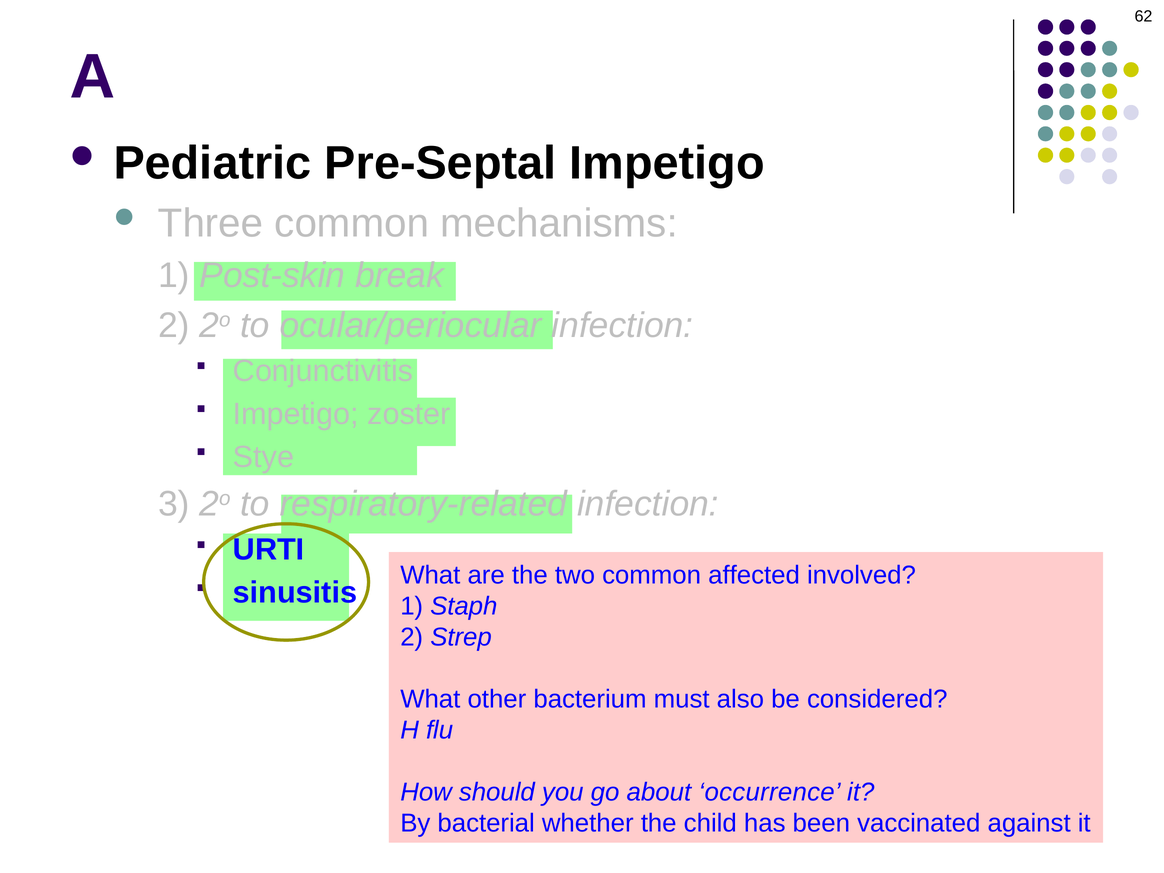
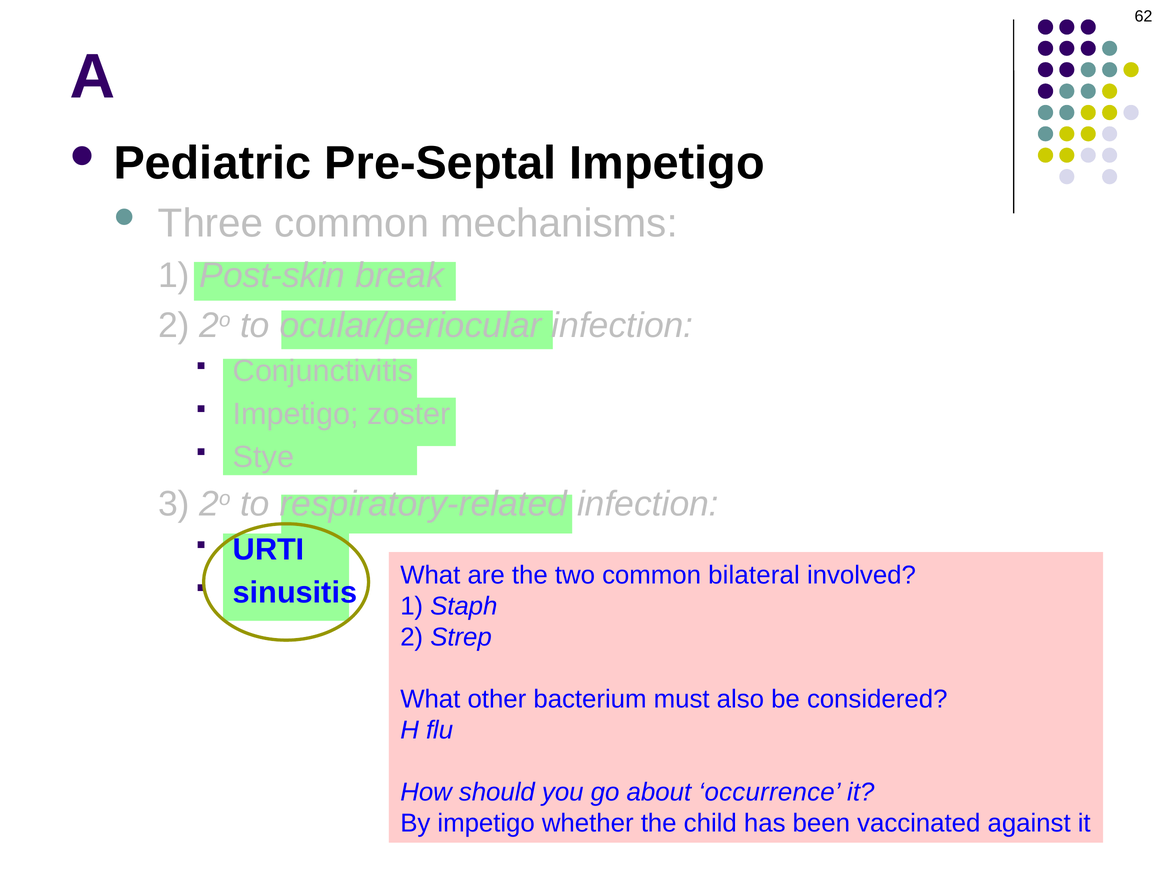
affected: affected -> bilateral
By bacterial: bacterial -> impetigo
